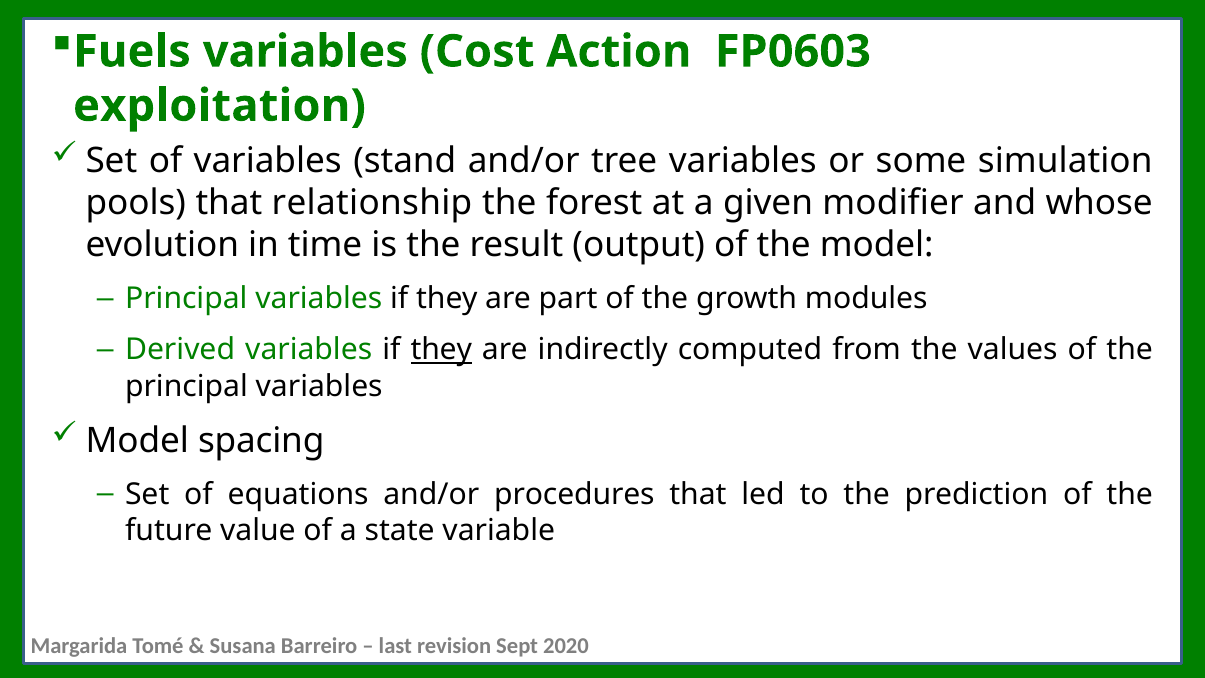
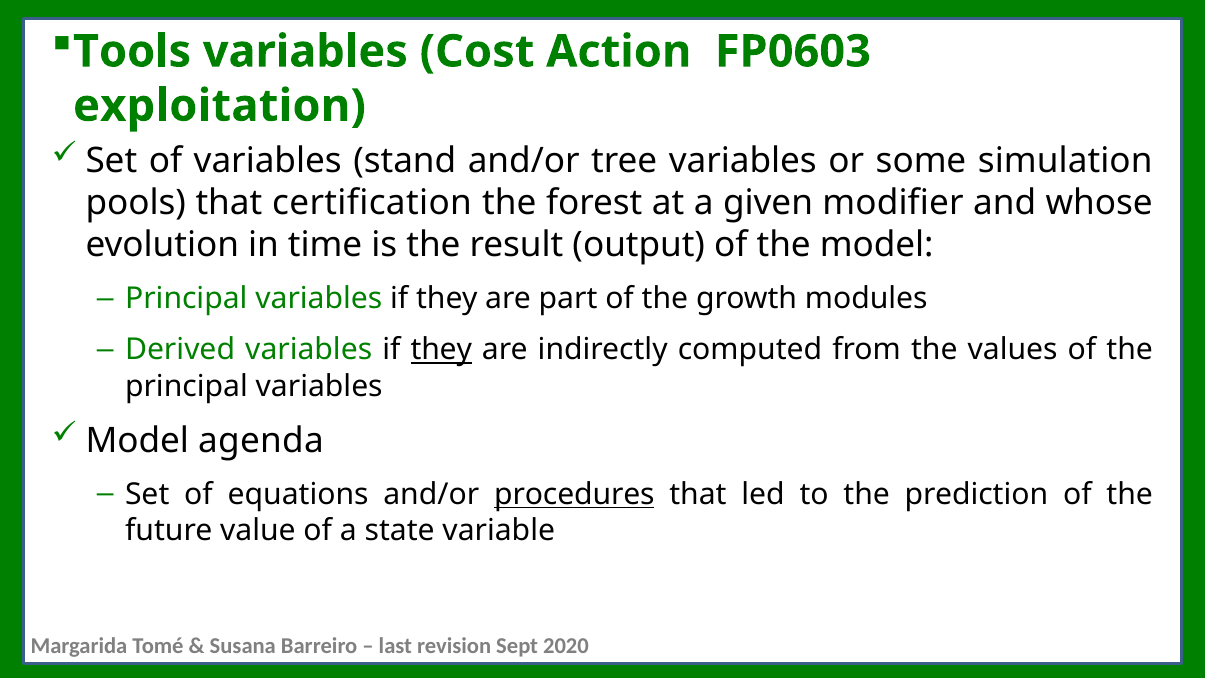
Fuels: Fuels -> Tools
relationship: relationship -> certification
spacing: spacing -> agenda
procedures underline: none -> present
